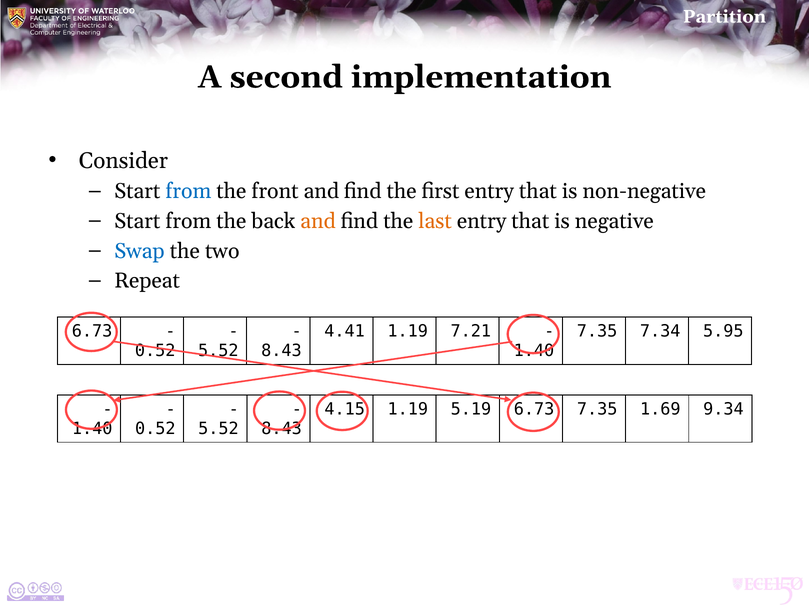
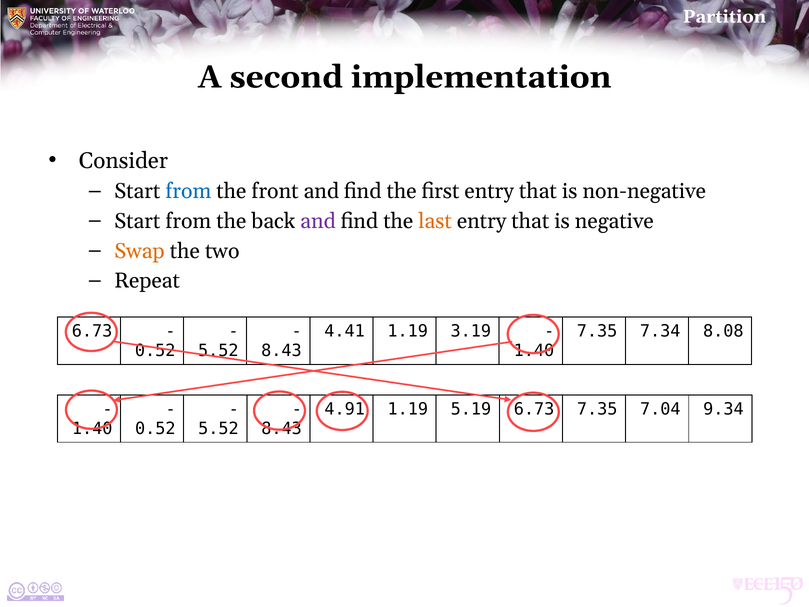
and at (318, 221) colour: orange -> purple
Swap colour: blue -> orange
7.21: 7.21 -> 3.19
5.95: 5.95 -> 8.08
4.15: 4.15 -> 4.91
1.69: 1.69 -> 7.04
